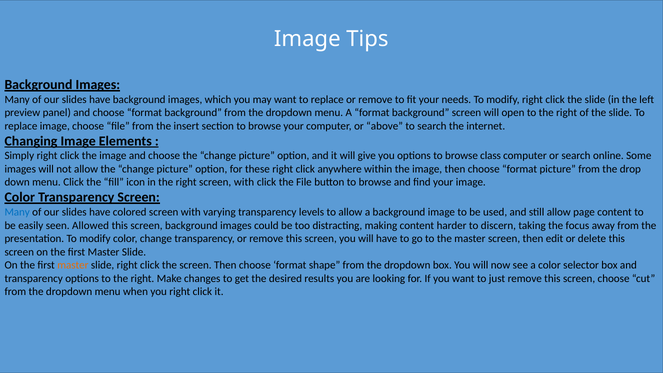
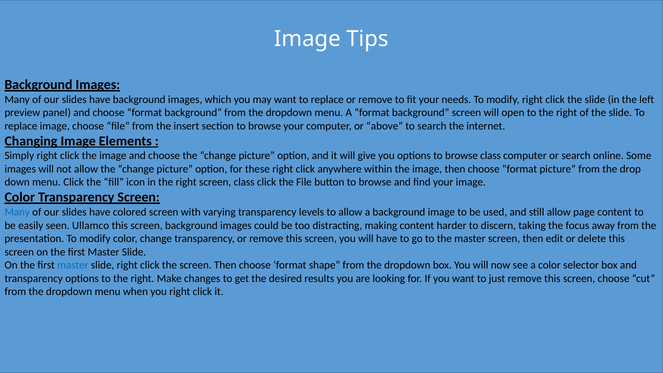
right screen with: with -> class
Allowed: Allowed -> Ullamco
master at (73, 265) colour: orange -> blue
